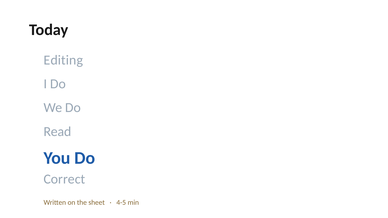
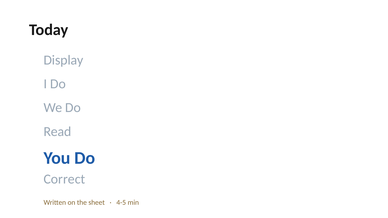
Editing: Editing -> Display
